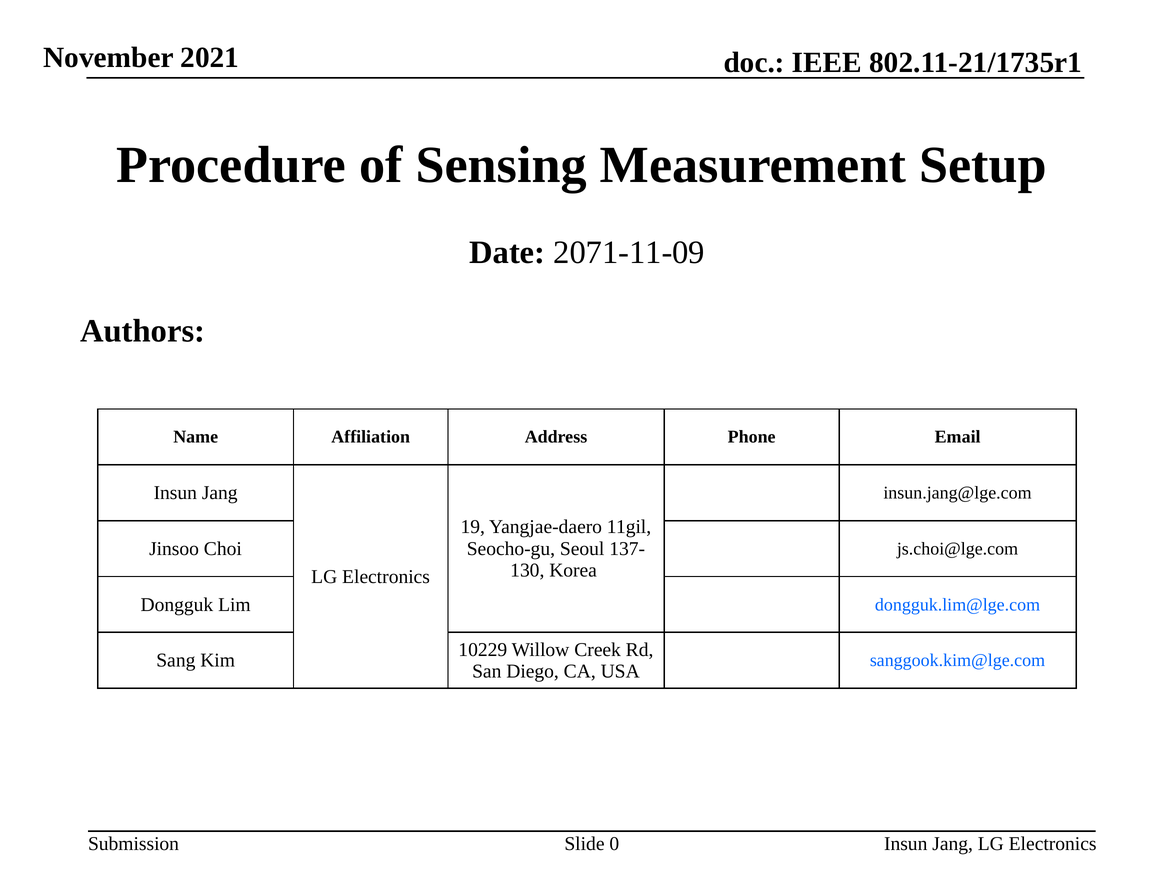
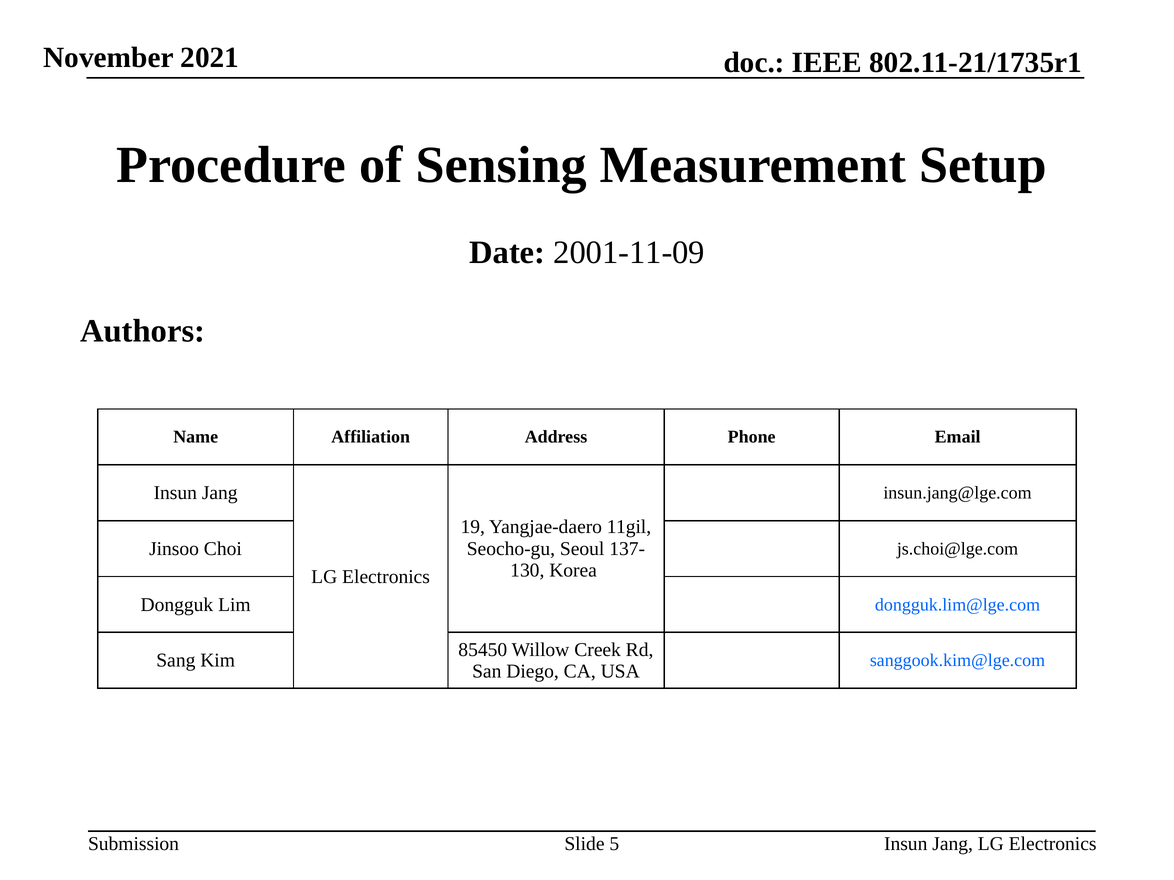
2071-11-09: 2071-11-09 -> 2001-11-09
10229: 10229 -> 85450
0: 0 -> 5
